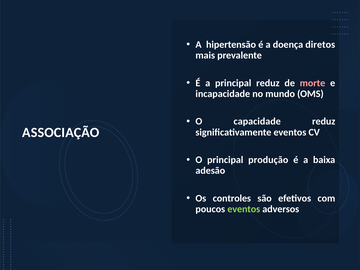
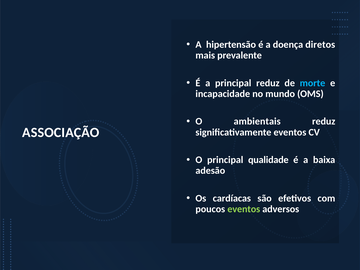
morte colour: pink -> light blue
capacidade: capacidade -> ambientais
produção: produção -> qualidade
controles: controles -> cardíacas
